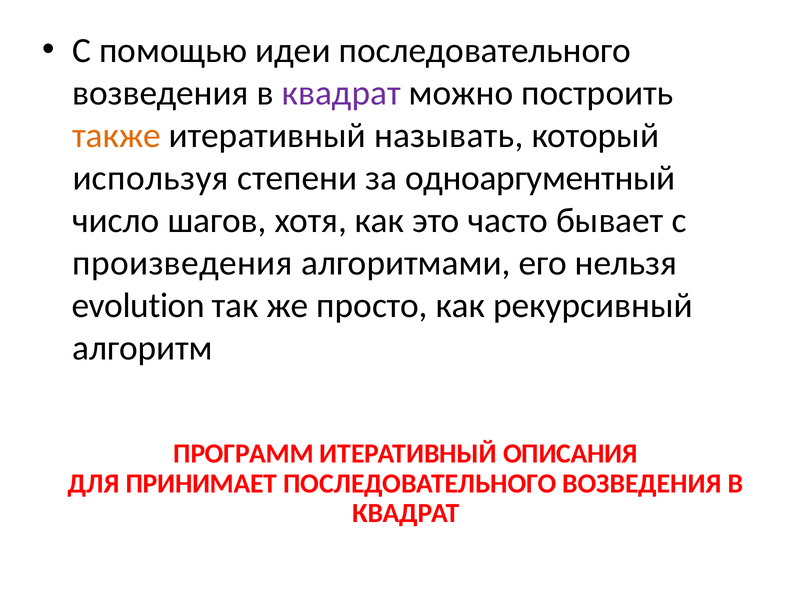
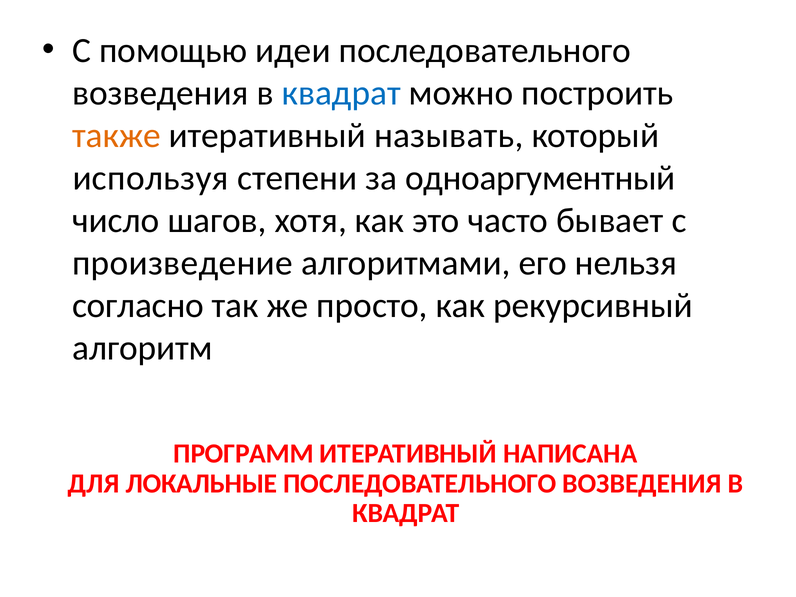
квадрат at (341, 93) colour: purple -> blue
произведения: произведения -> произведение
evolution: evolution -> согласно
ОПИСАНИЯ: ОПИСАНИЯ -> НАПИСАНА
ПРИНИМАЕТ: ПРИНИМАЕТ -> ЛОКАЛЬНЫЕ
